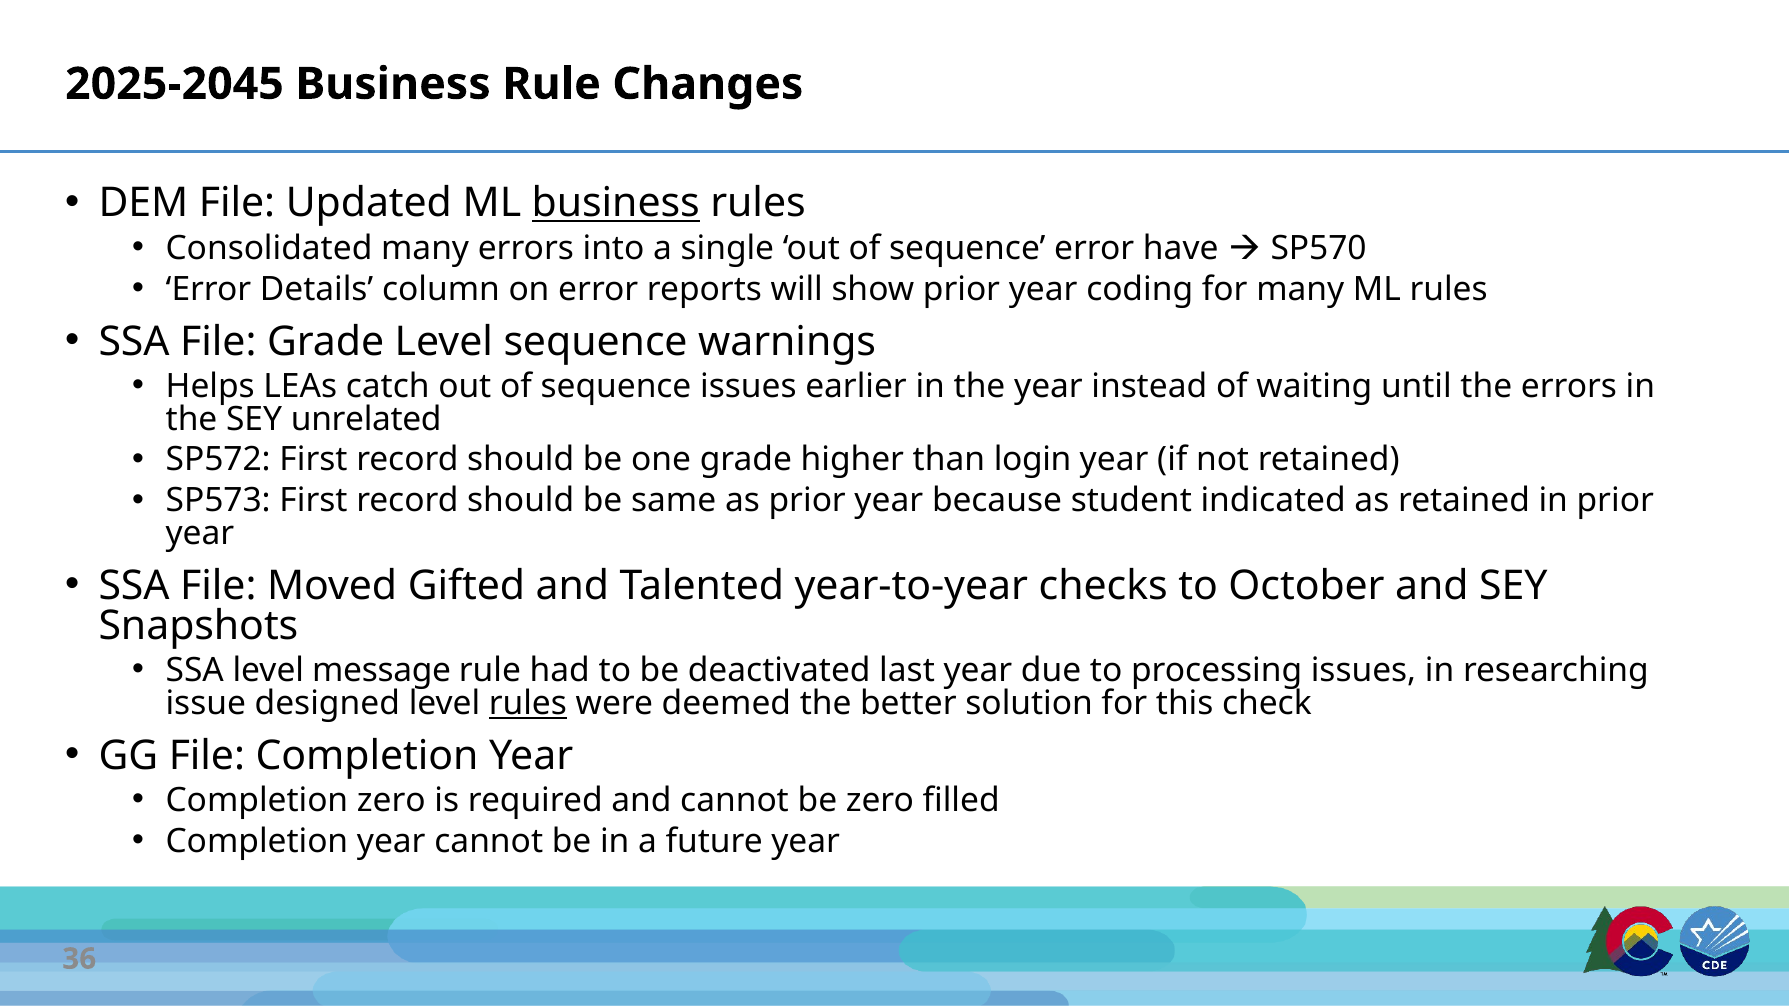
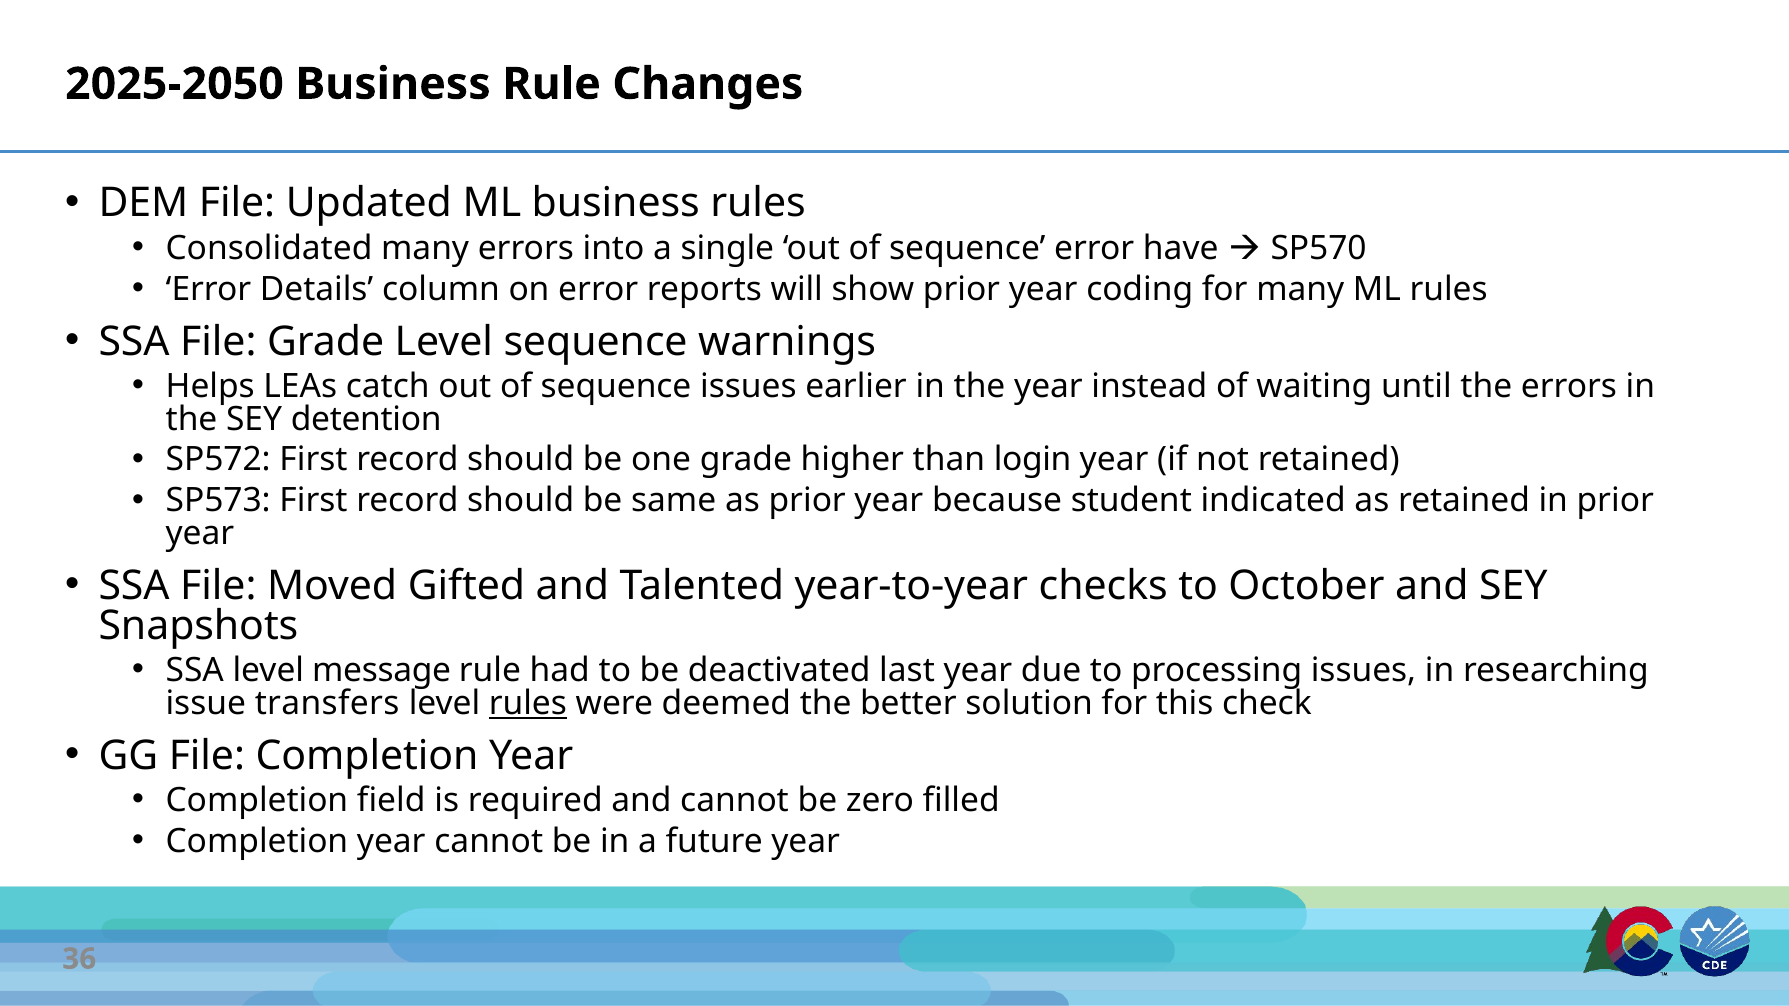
2025-2045: 2025-2045 -> 2025-2050
business at (616, 203) underline: present -> none
unrelated: unrelated -> detention
designed: designed -> transfers
Completion zero: zero -> field
